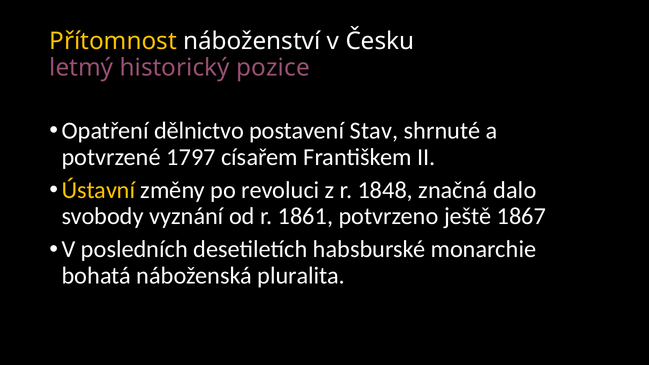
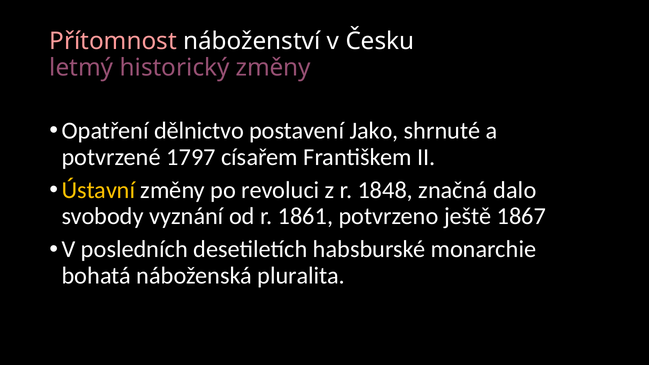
Přítomnost colour: yellow -> pink
historický pozice: pozice -> změny
Stav: Stav -> Jako
